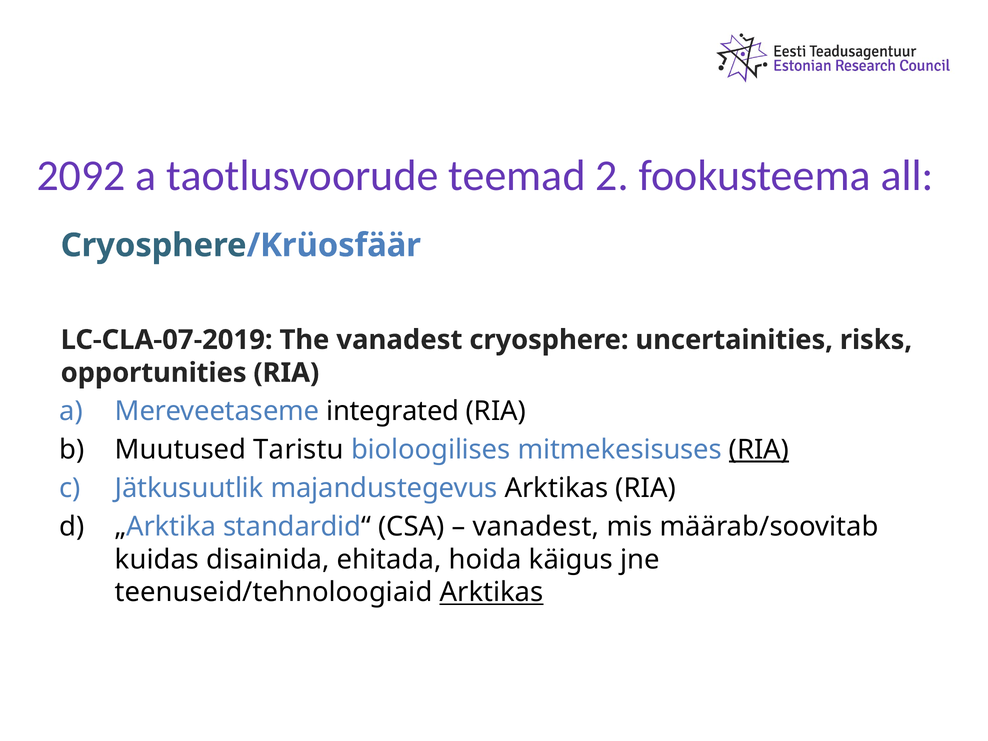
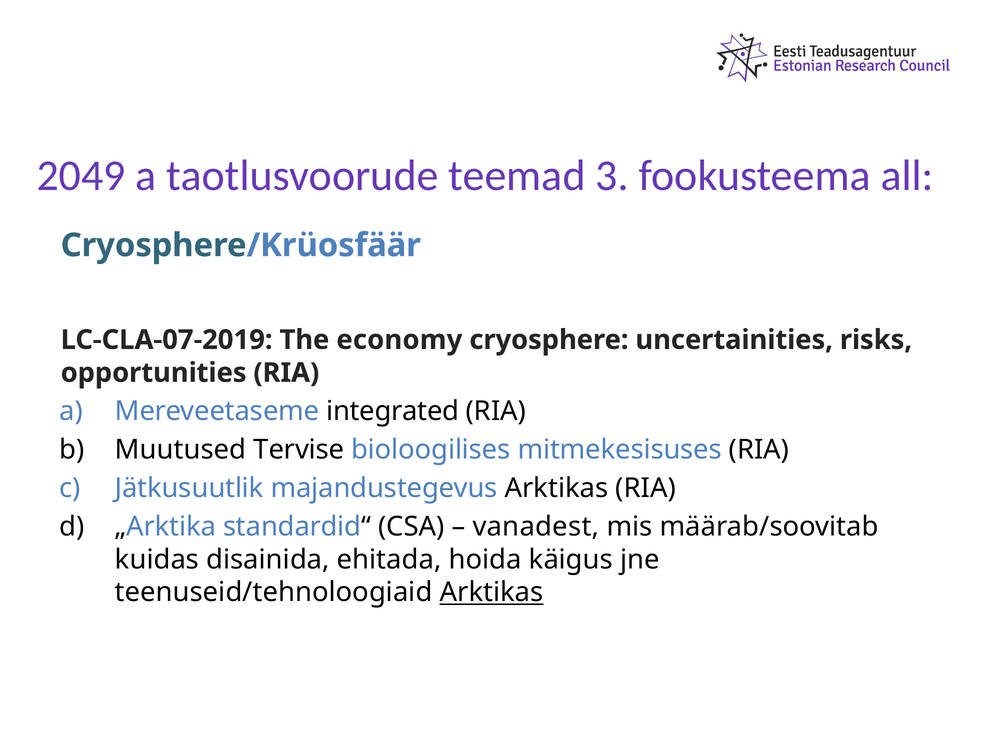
2092: 2092 -> 2049
2: 2 -> 3
The vanadest: vanadest -> economy
Taristu: Taristu -> Tervise
RIA at (759, 450) underline: present -> none
